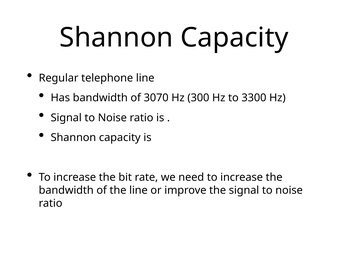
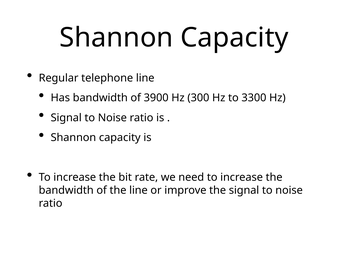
3070: 3070 -> 3900
